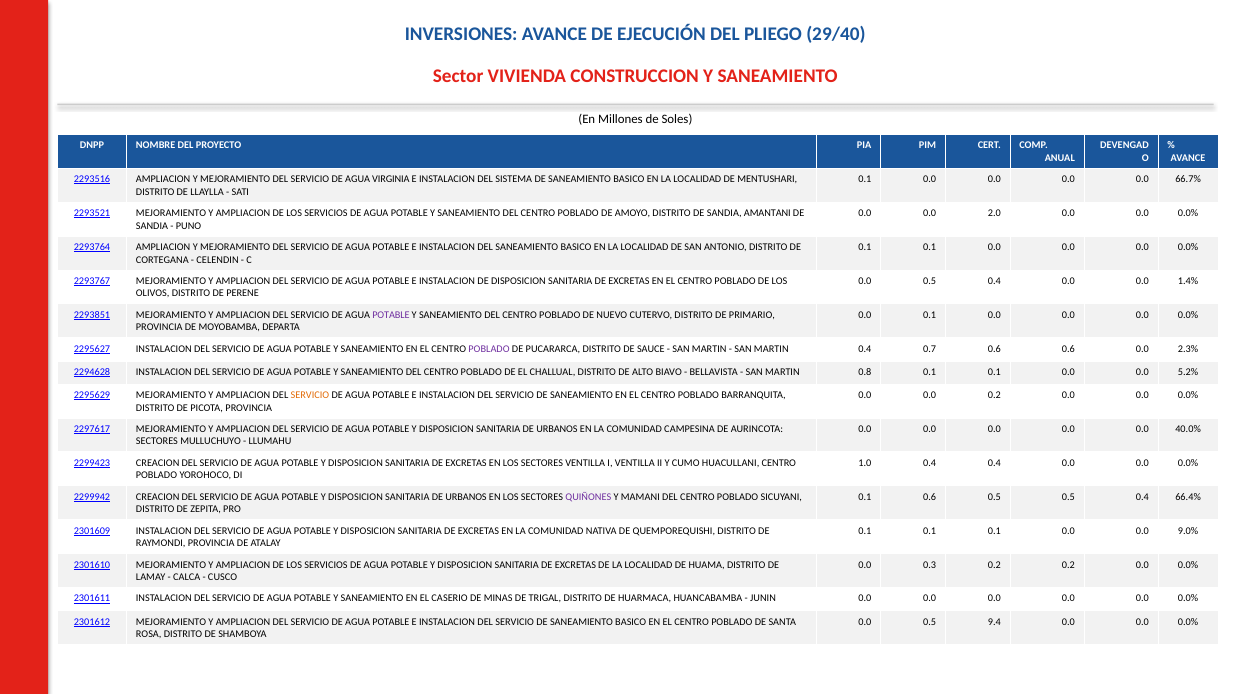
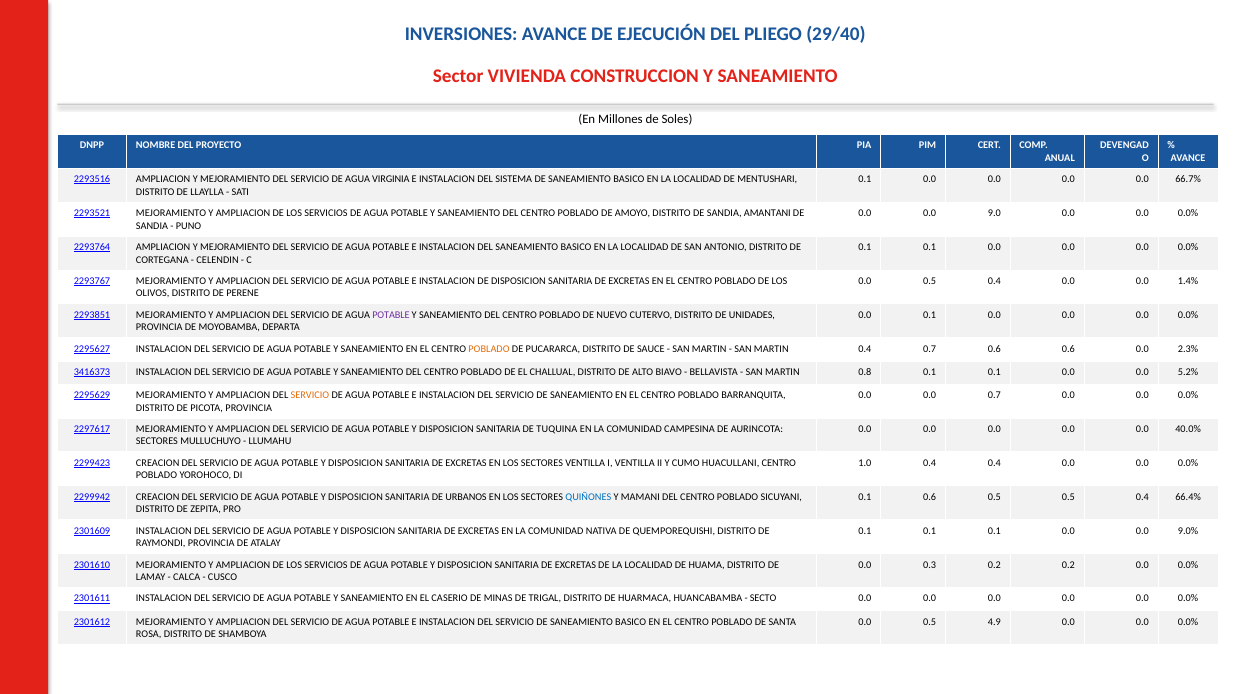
2.0: 2.0 -> 9.0
PRIMARIO: PRIMARIO -> UNIDADES
POBLADO at (489, 349) colour: purple -> orange
2294628: 2294628 -> 3416373
0.0 0.2: 0.2 -> 0.7
URBANOS at (557, 429): URBANOS -> TUQUINA
QUIÑONES colour: purple -> blue
JUNIN: JUNIN -> SECTO
9.4: 9.4 -> 4.9
